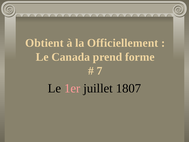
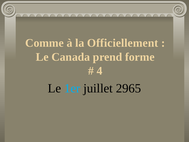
Obtient: Obtient -> Comme
7: 7 -> 4
1er colour: pink -> light blue
1807: 1807 -> 2965
